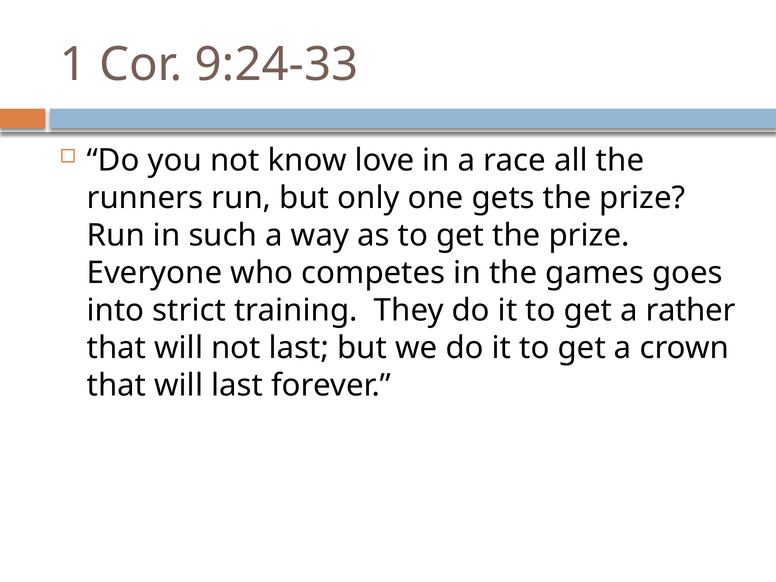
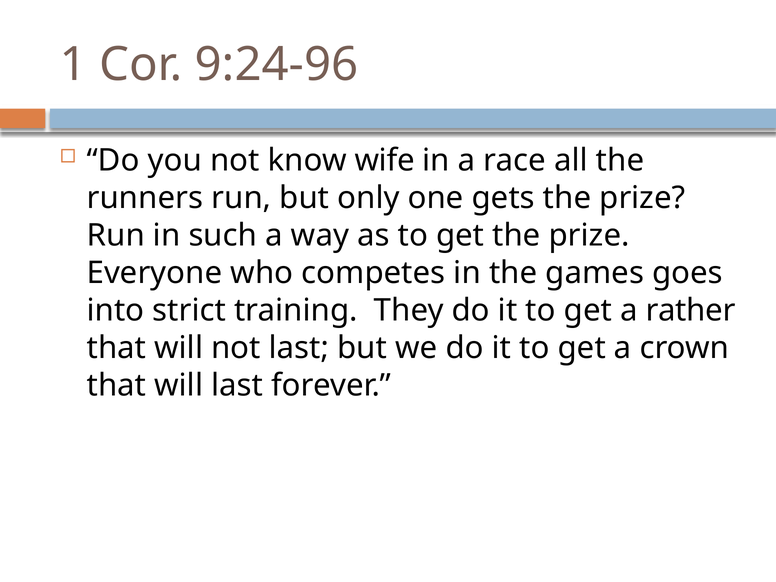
9:24-33: 9:24-33 -> 9:24-96
love: love -> wife
